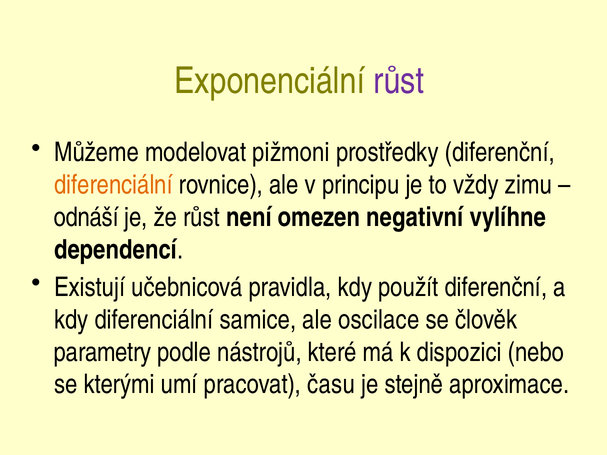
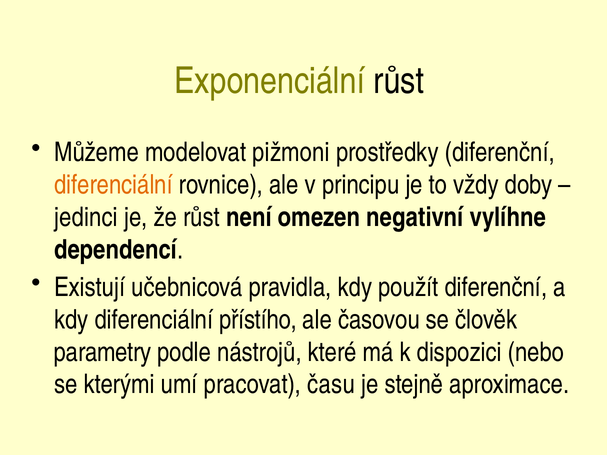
růst at (399, 81) colour: purple -> black
zimu: zimu -> doby
odnáší: odnáší -> jedinci
samice: samice -> přístího
oscilace: oscilace -> časovou
